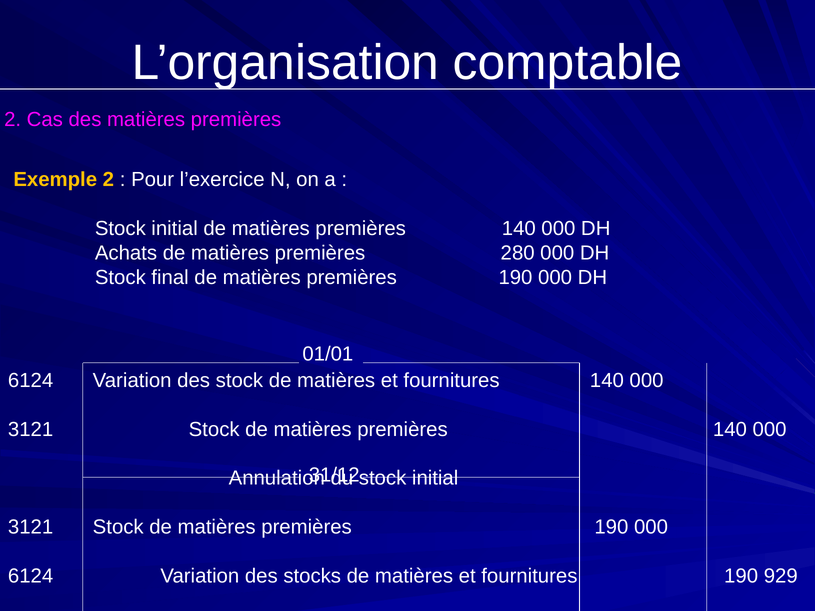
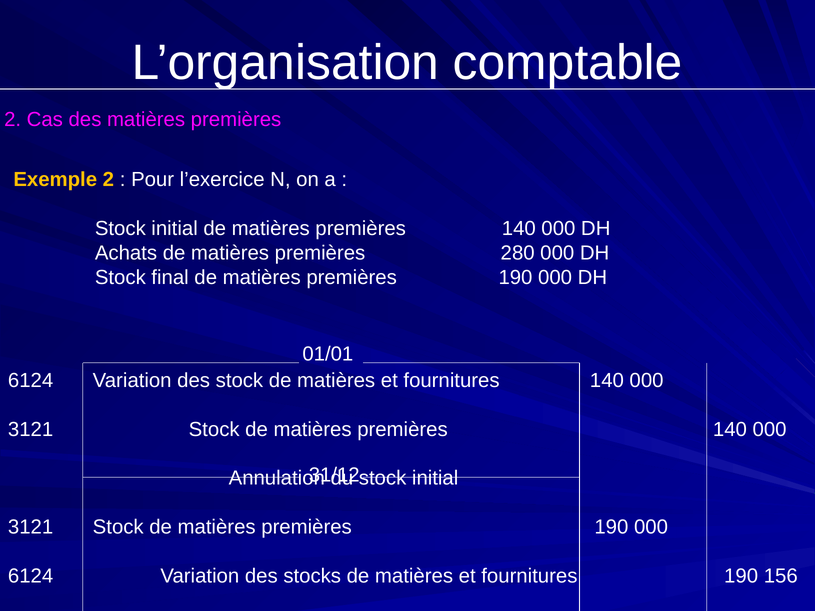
929: 929 -> 156
